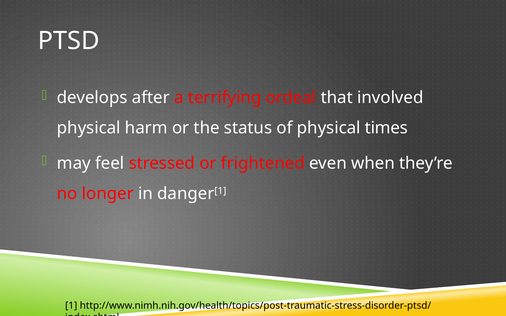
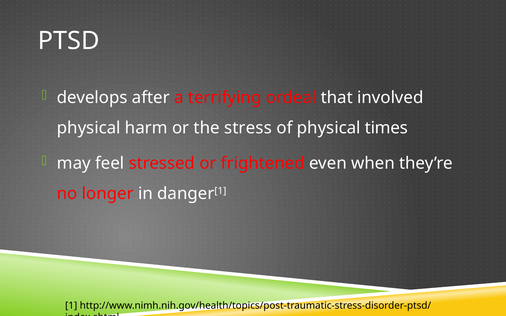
status: status -> stress
